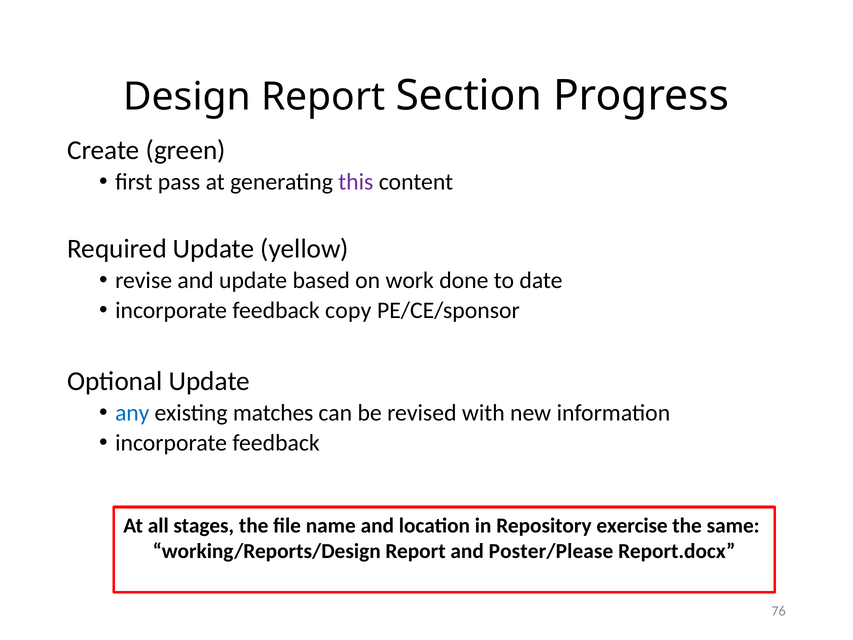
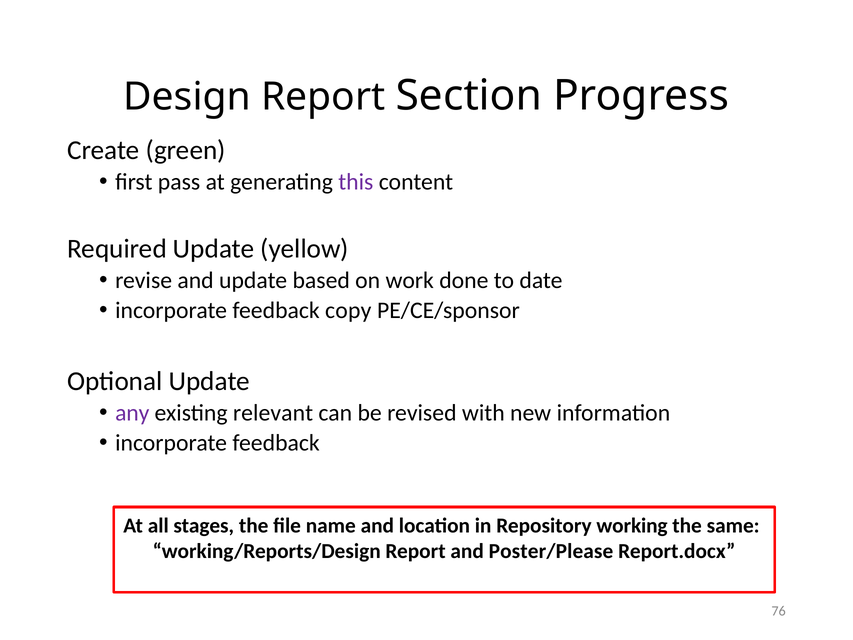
any colour: blue -> purple
matches: matches -> relevant
exercise: exercise -> working
